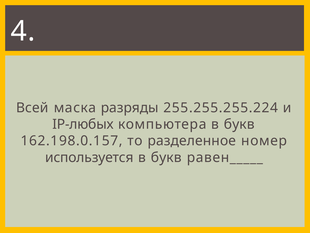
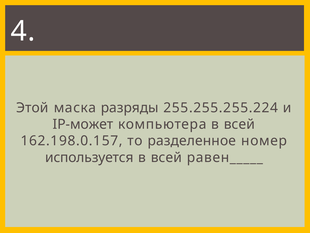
Всей: Всей -> Этой
IP-любых: IP-любых -> IP-может
компьютера в букв: букв -> всей
букв at (166, 157): букв -> всей
